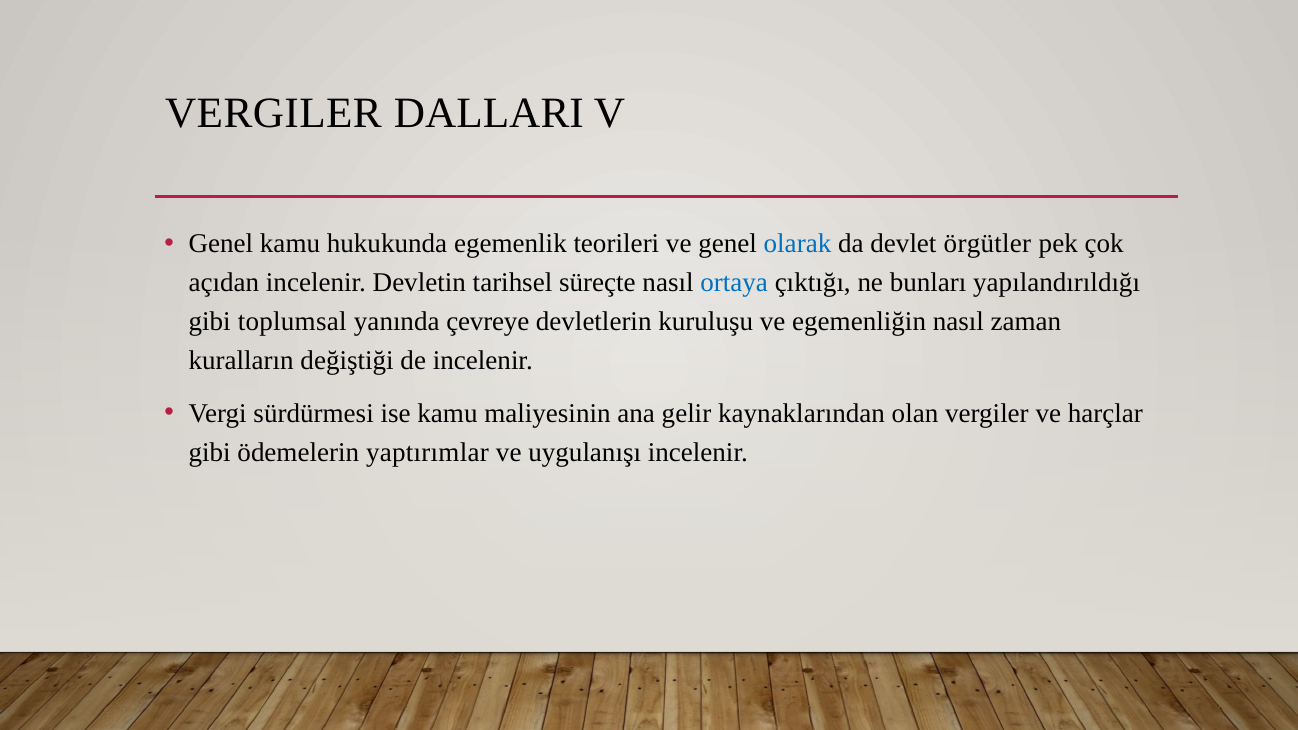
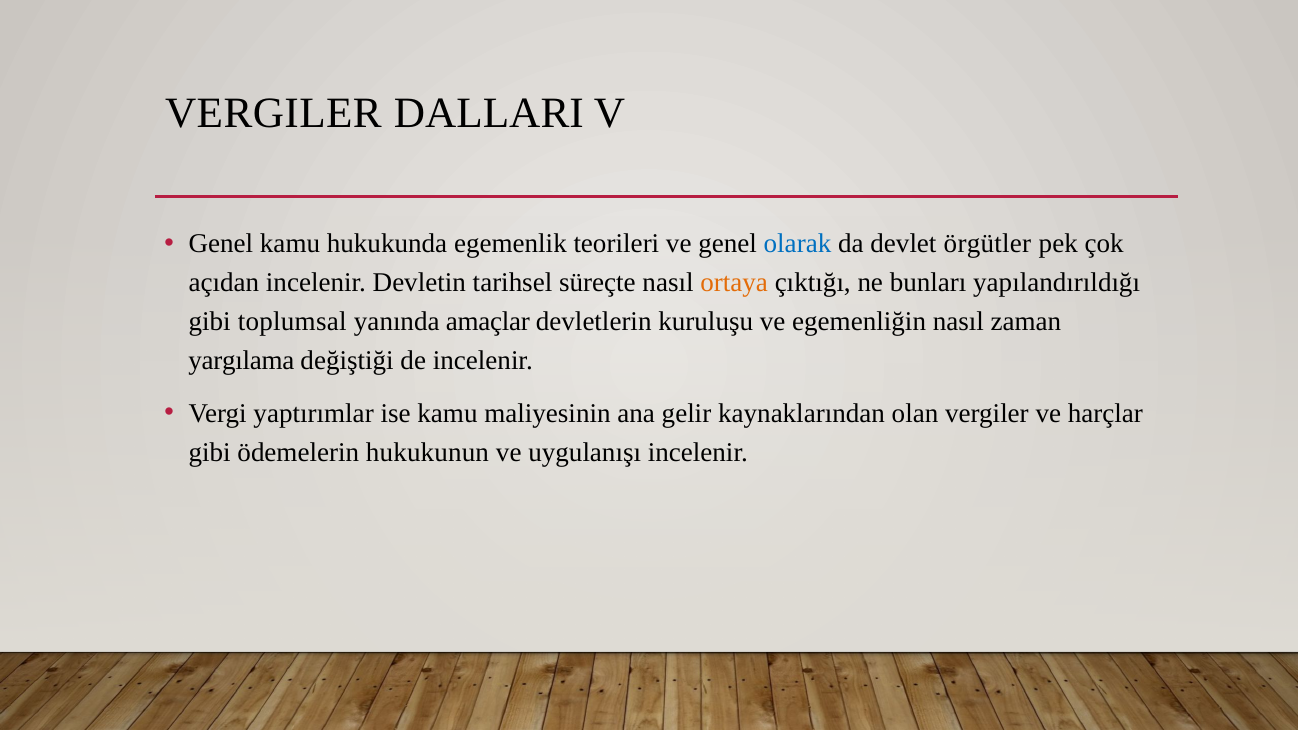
ortaya colour: blue -> orange
çevreye: çevreye -> amaçlar
kuralların: kuralların -> yargılama
sürdürmesi: sürdürmesi -> yaptırımlar
yaptırımlar: yaptırımlar -> hukukunun
